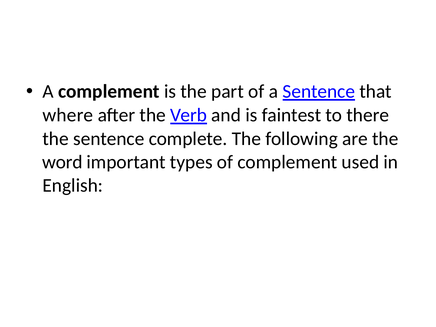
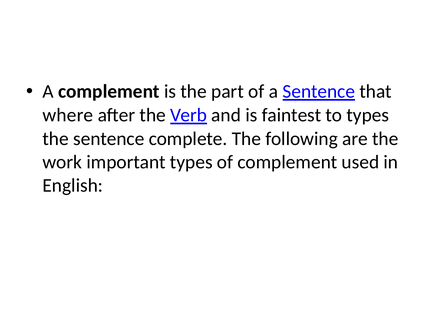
to there: there -> types
word: word -> work
